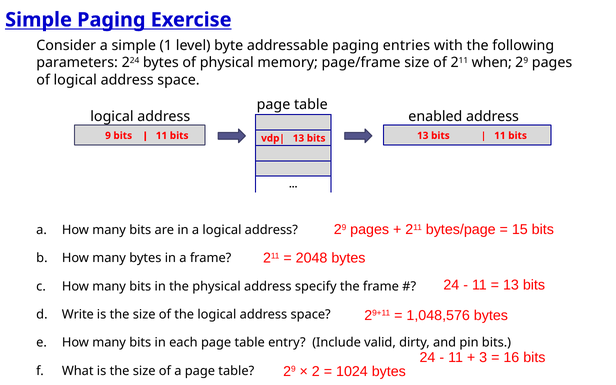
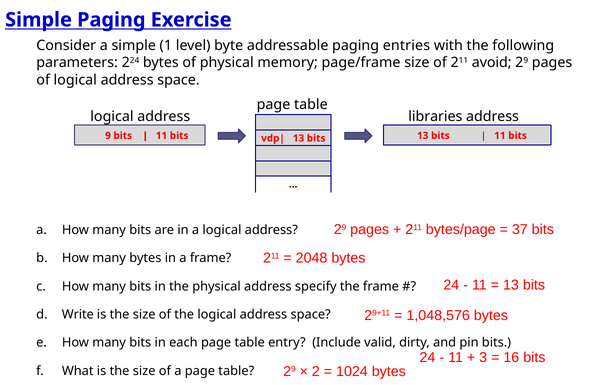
when: when -> avoid
enabled: enabled -> libraries
15: 15 -> 37
